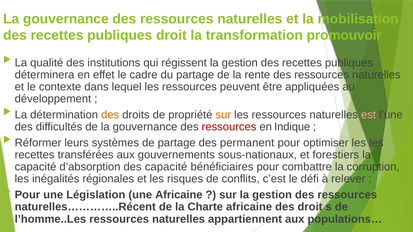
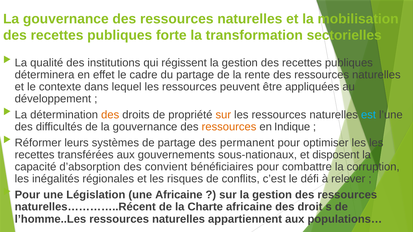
publiques droit: droit -> forte
promouvoir: promouvoir -> sectorielles
est colour: pink -> light blue
ressources at (229, 127) colour: red -> orange
forestiers: forestiers -> disposent
des capacité: capacité -> convient
